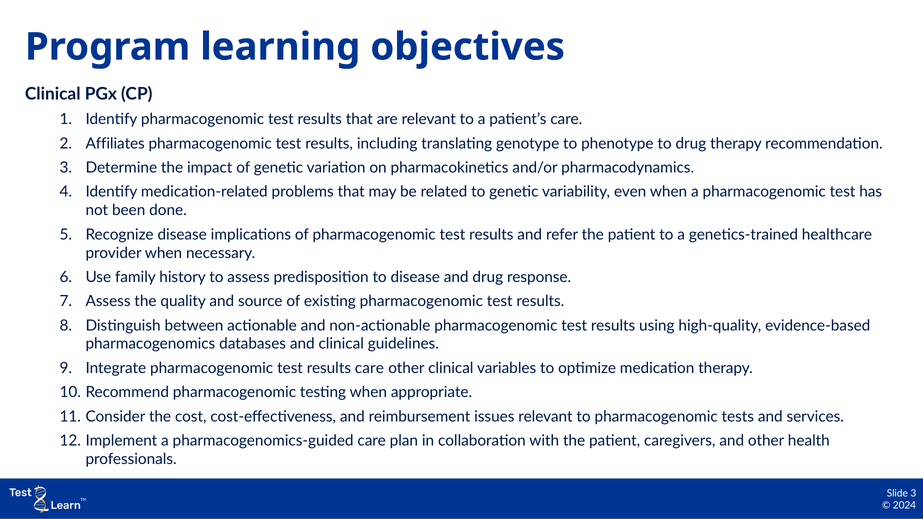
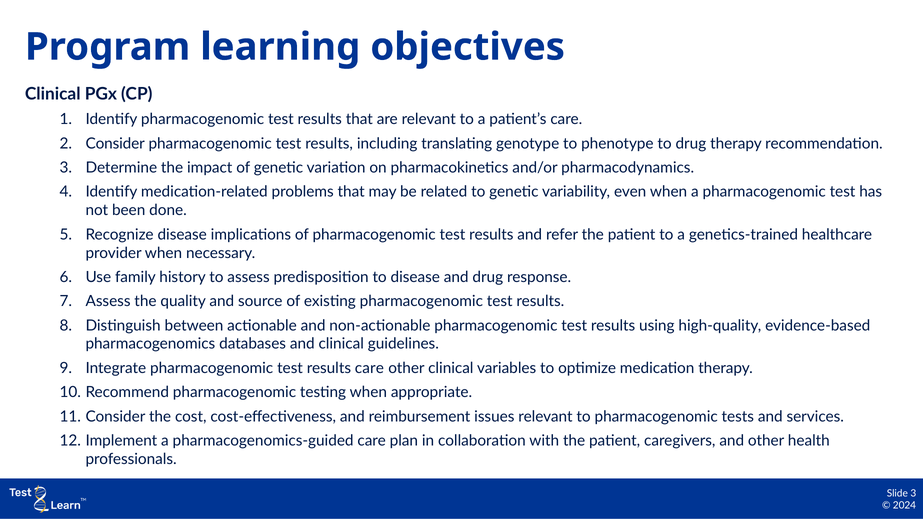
Affiliates at (115, 144): Affiliates -> Consider
